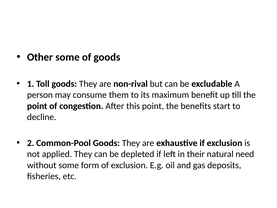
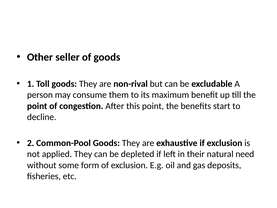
Other some: some -> seller
